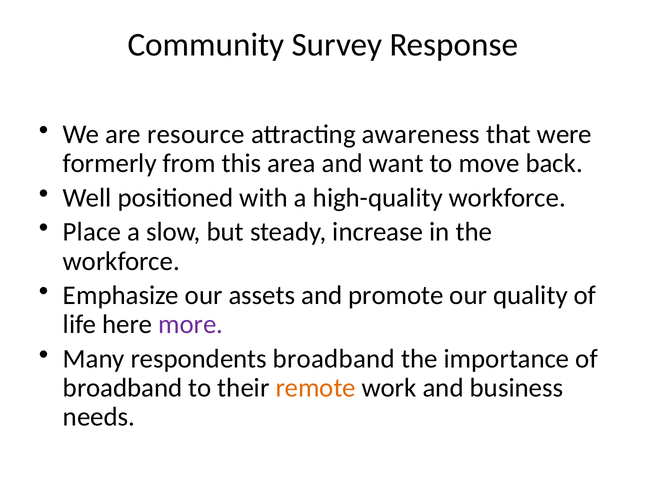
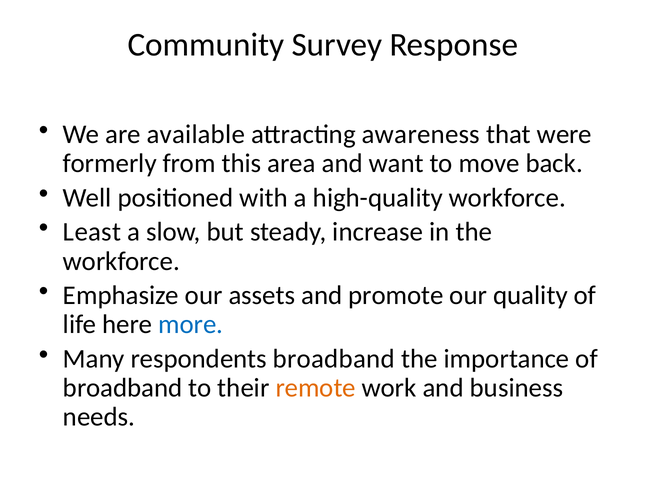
resource: resource -> available
Place: Place -> Least
more colour: purple -> blue
